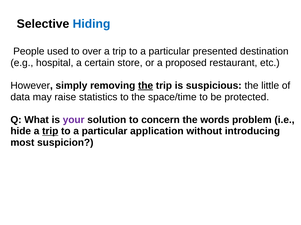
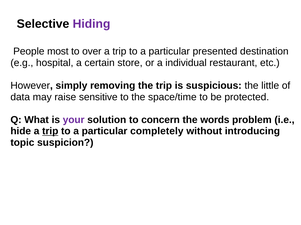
Hiding colour: blue -> purple
used: used -> most
proposed: proposed -> individual
the at (146, 86) underline: present -> none
statistics: statistics -> sensitive
application: application -> completely
most: most -> topic
